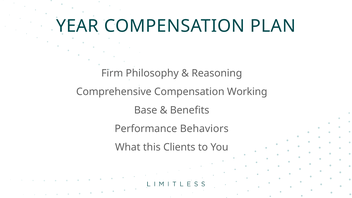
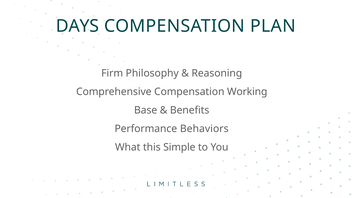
YEAR: YEAR -> DAYS
Clients: Clients -> Simple
